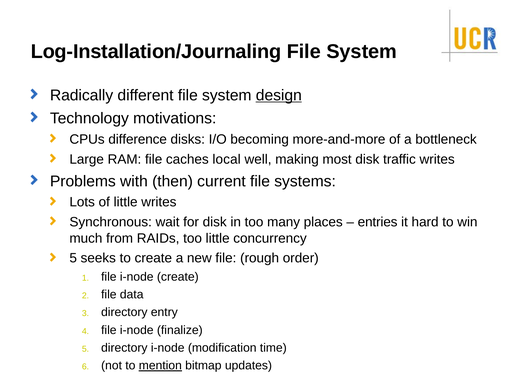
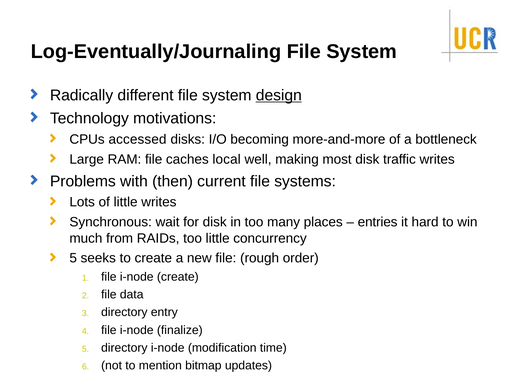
Log-Installation/Journaling: Log-Installation/Journaling -> Log-Eventually/Journaling
difference: difference -> accessed
mention underline: present -> none
